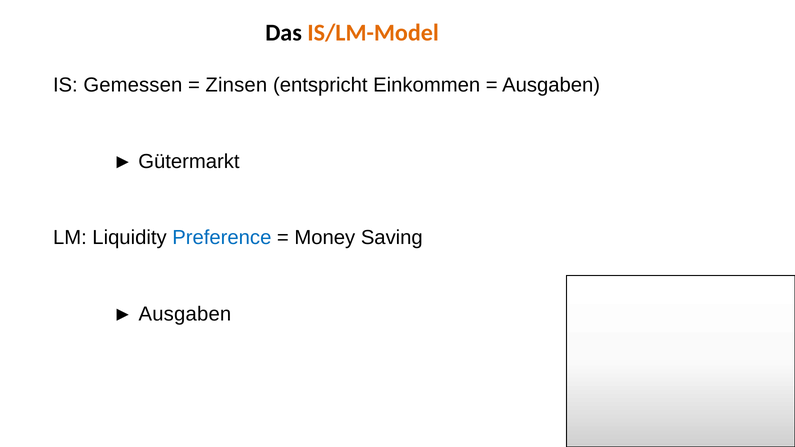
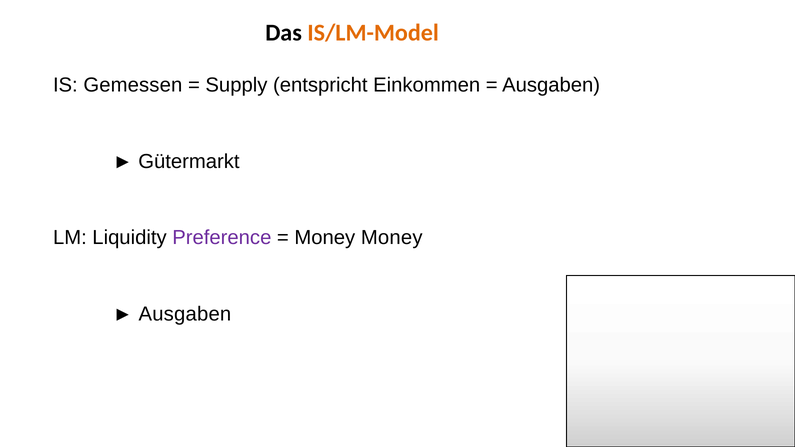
Zinsen: Zinsen -> Supply
Preference colour: blue -> purple
Money Saving: Saving -> Money
